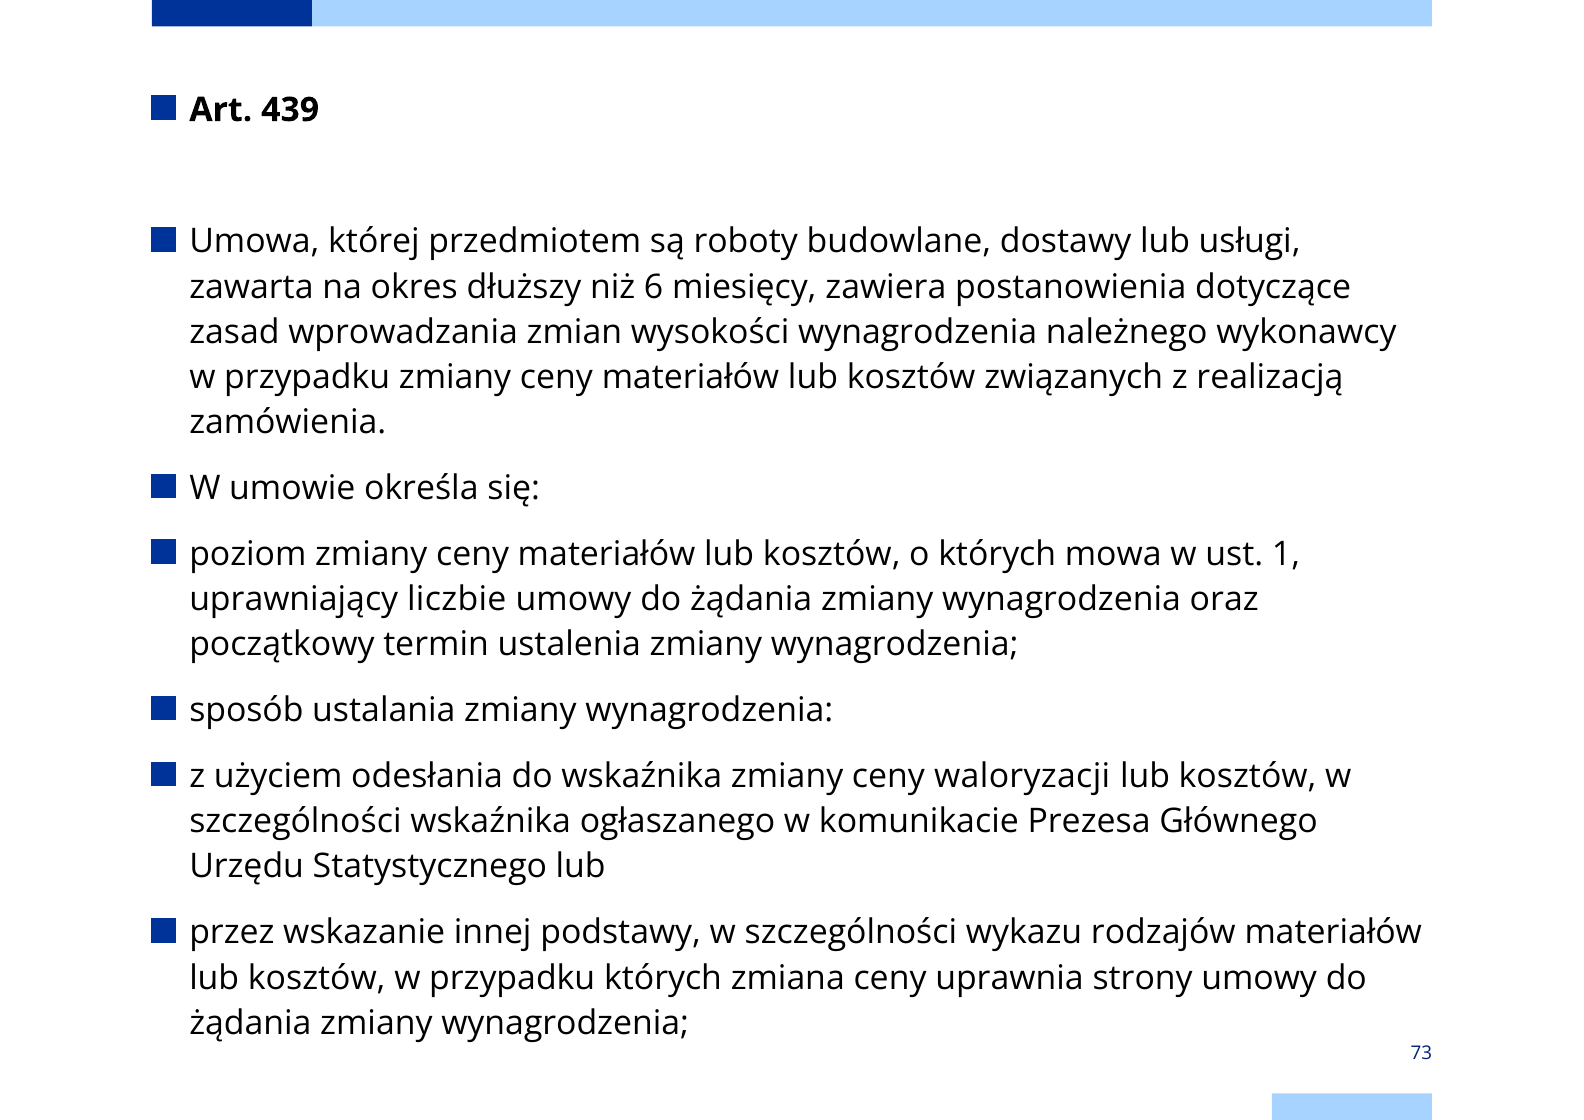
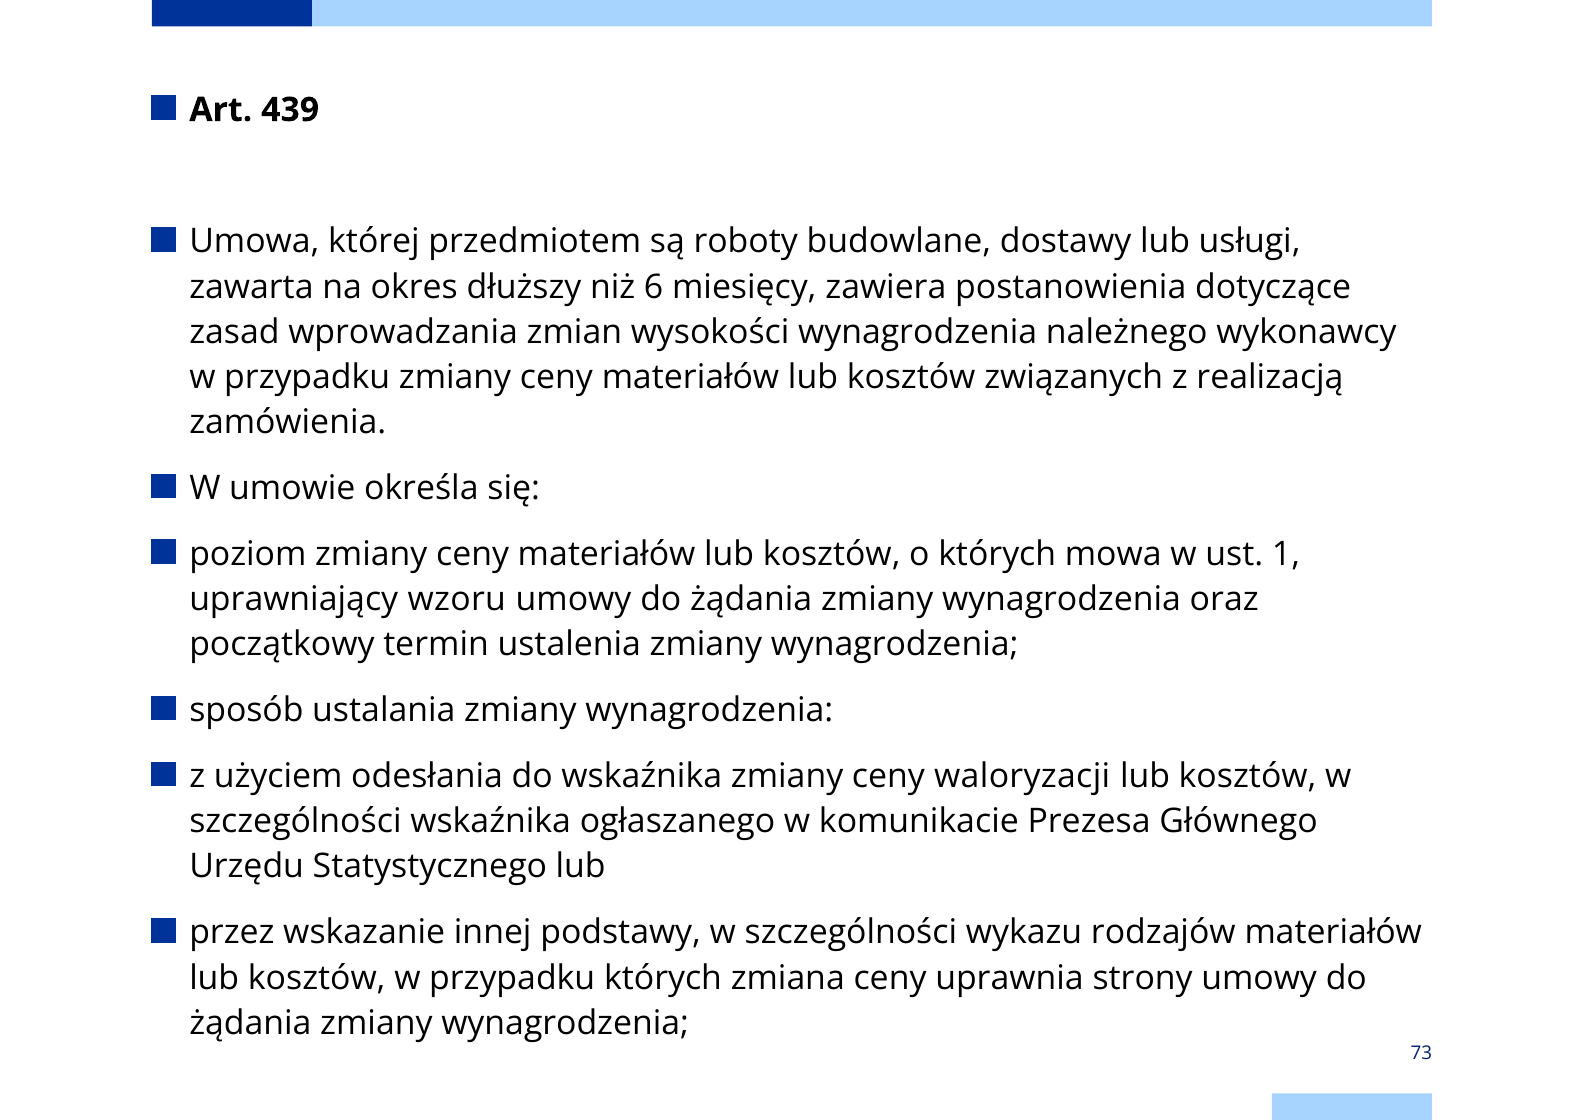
liczbie: liczbie -> wzoru
